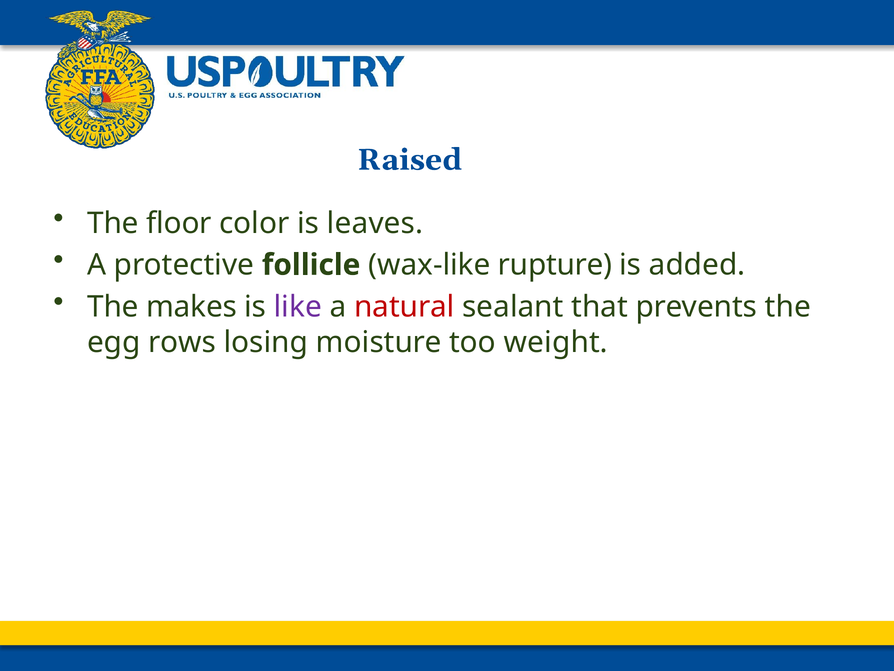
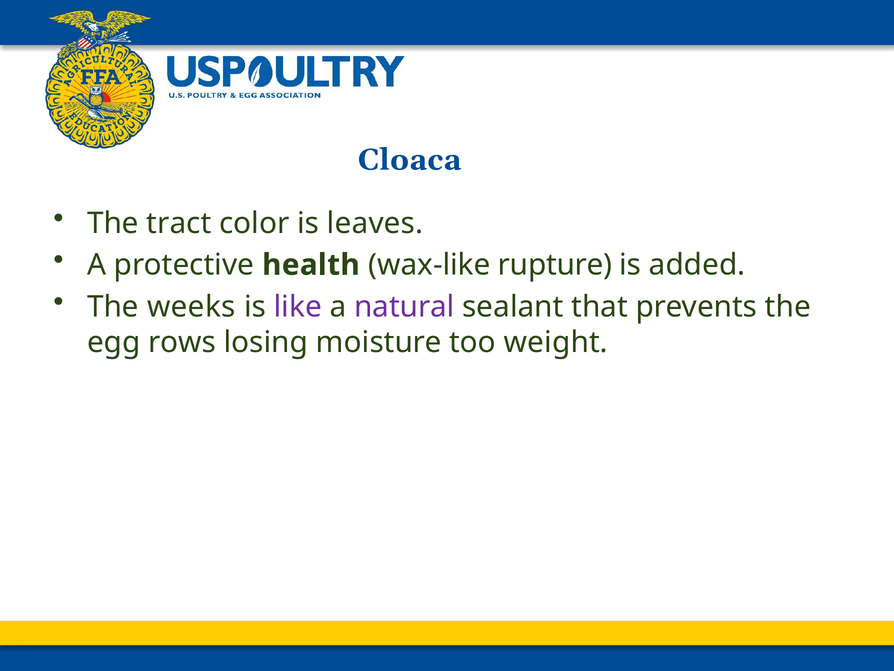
Raised: Raised -> Cloaca
floor: floor -> tract
follicle: follicle -> health
makes: makes -> weeks
natural colour: red -> purple
